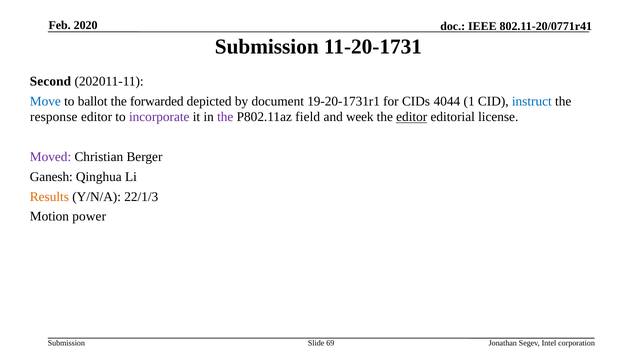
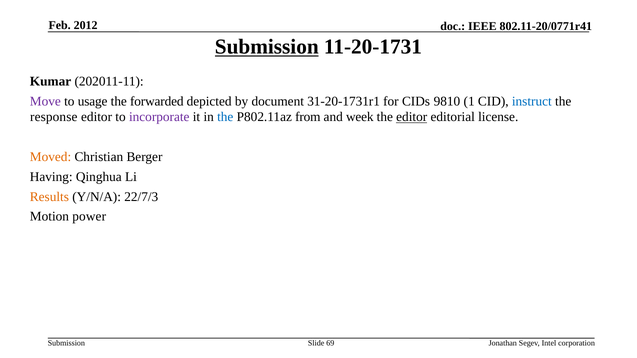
2020: 2020 -> 2012
Submission at (267, 47) underline: none -> present
Second: Second -> Kumar
Move colour: blue -> purple
ballot: ballot -> usage
19-20-1731r1: 19-20-1731r1 -> 31-20-1731r1
4044: 4044 -> 9810
the at (225, 117) colour: purple -> blue
field: field -> from
Moved colour: purple -> orange
Ganesh: Ganesh -> Having
22/1/3: 22/1/3 -> 22/7/3
